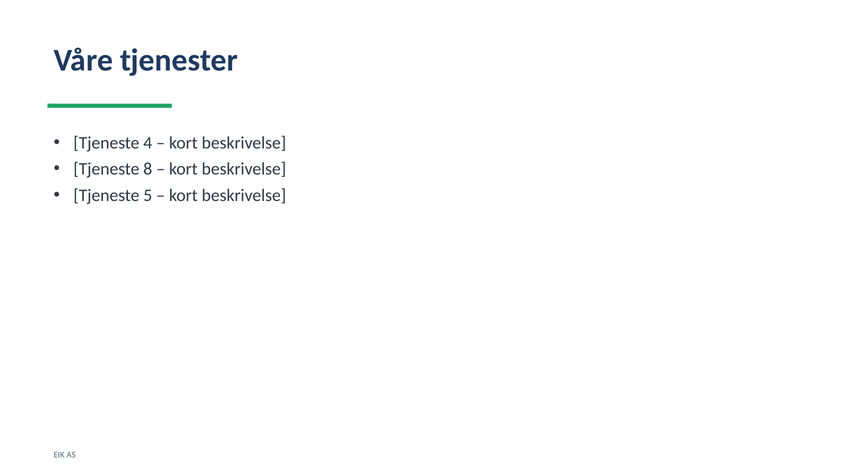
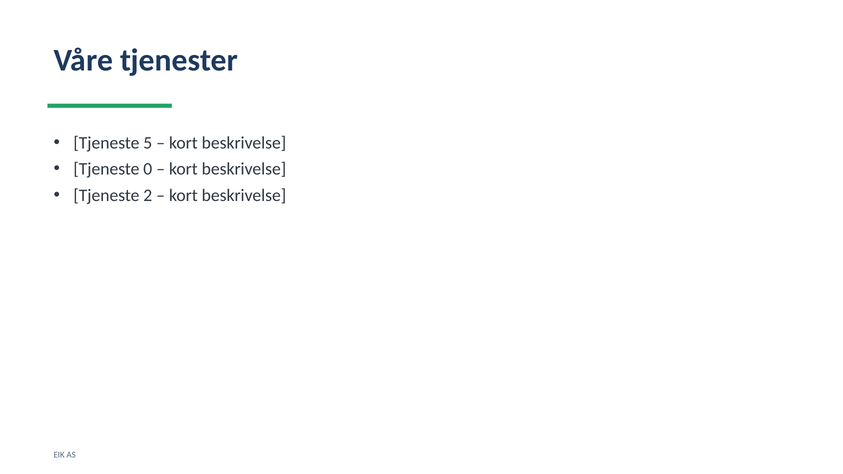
4: 4 -> 5
8: 8 -> 0
5: 5 -> 2
